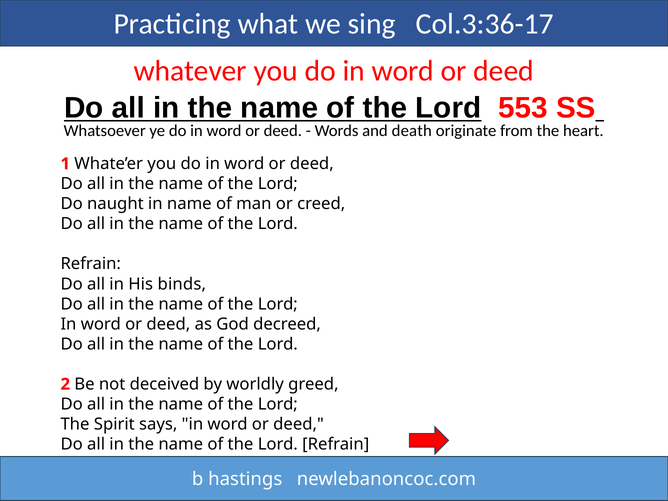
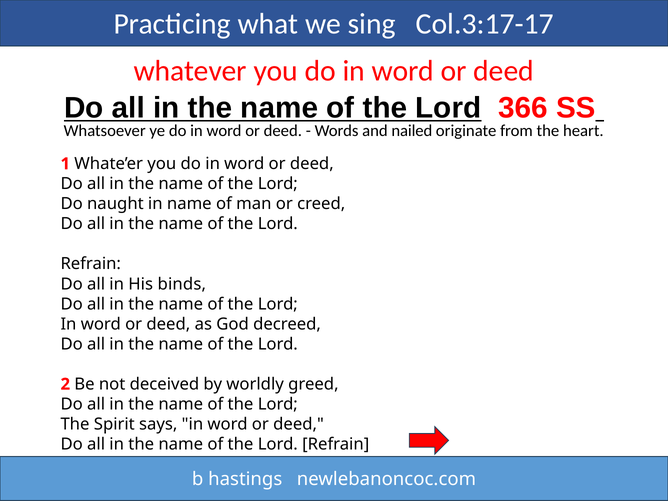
Col.3:36-17: Col.3:36-17 -> Col.3:17-17
553: 553 -> 366
death: death -> nailed
